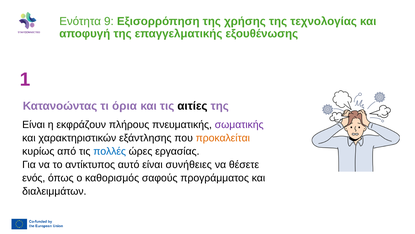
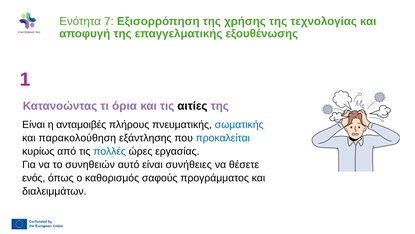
9: 9 -> 7
εκφράζουν: εκφράζουν -> ανταμοιβές
σωματικής colour: purple -> blue
χαρακτηριστικών: χαρακτηριστικών -> παρακολούθηση
προκαλείται colour: orange -> blue
αντίκτυπος: αντίκτυπος -> συνηθειών
